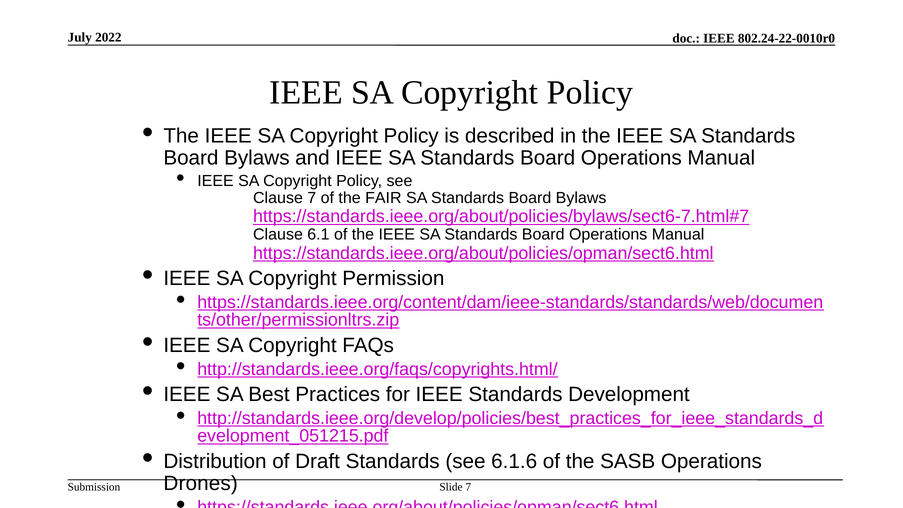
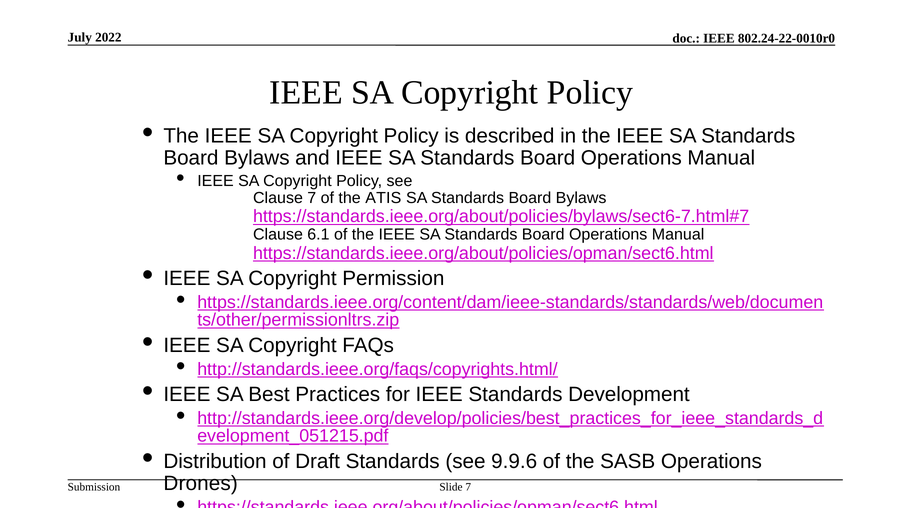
FAIR: FAIR -> ATIS
6.1.6: 6.1.6 -> 9.9.6
